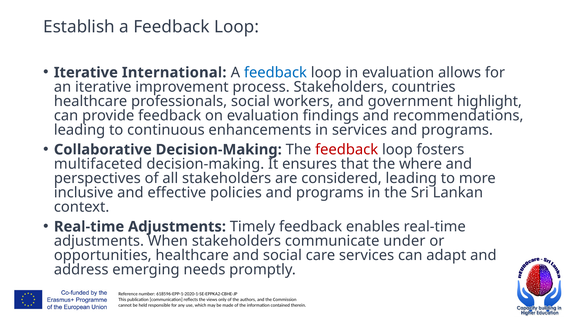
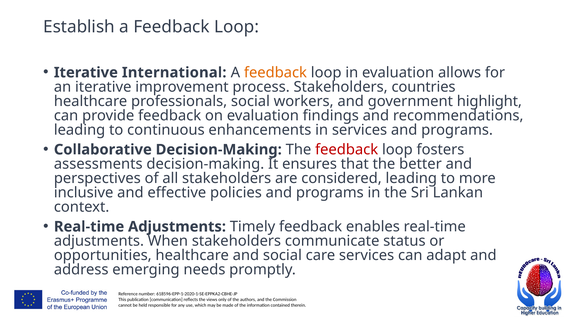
feedback at (275, 73) colour: blue -> orange
multifaceted: multifaceted -> assessments
where: where -> better
under: under -> status
